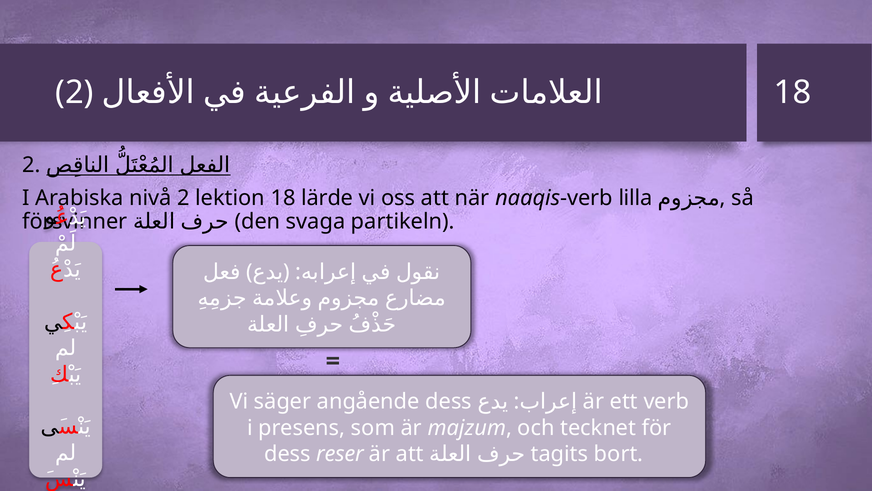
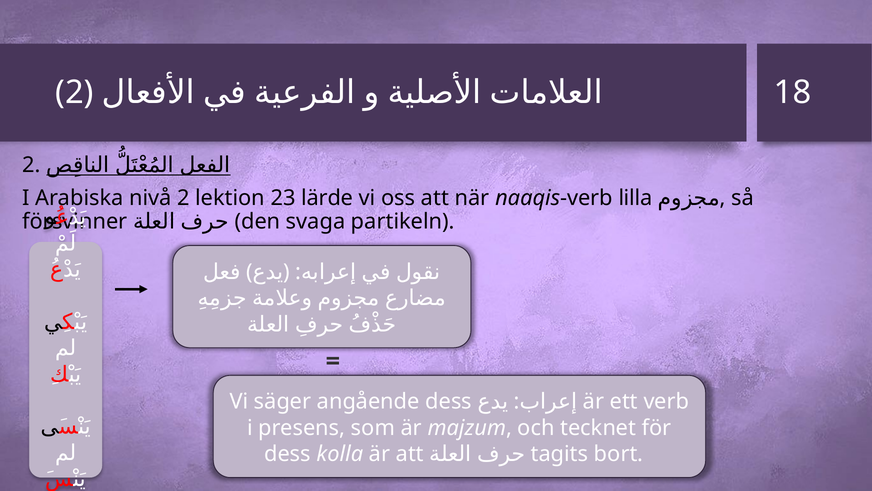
lektion 18: 18 -> 23
reser: reser -> kolla
